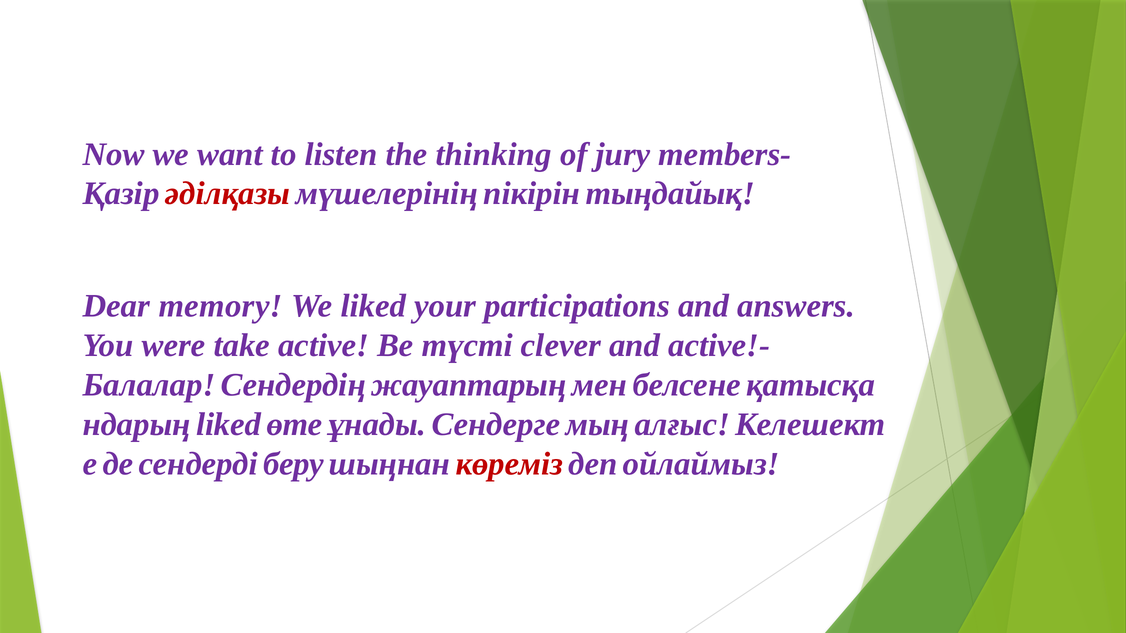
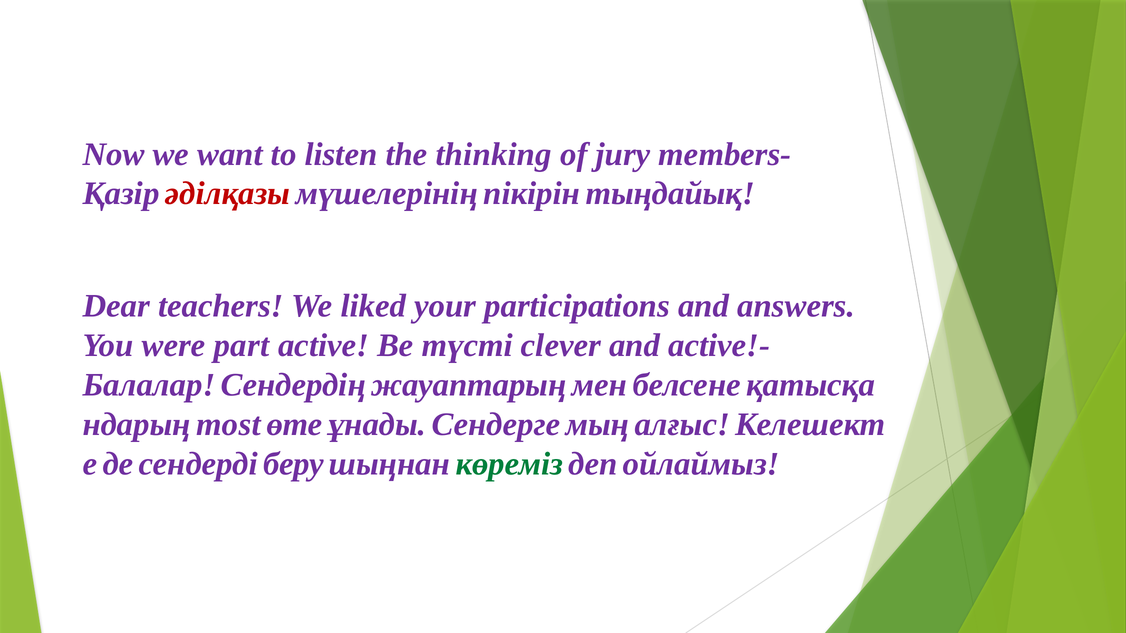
memory: memory -> teachers
take: take -> part
liked at (229, 425): liked -> most
көреміз colour: red -> green
